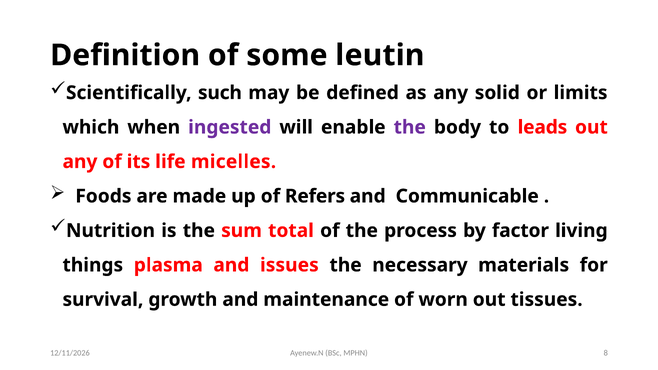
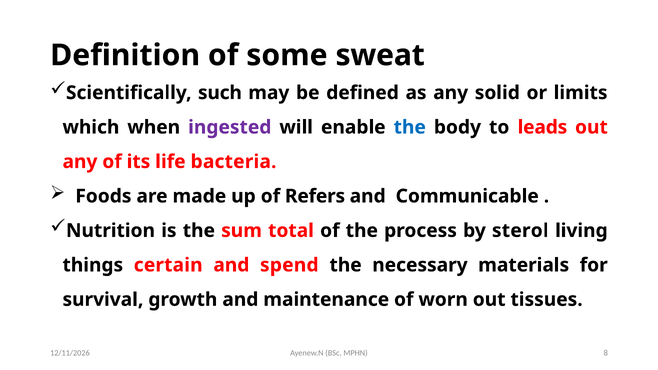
leutin: leutin -> sweat
the at (410, 127) colour: purple -> blue
micelles: micelles -> bacteria
factor: factor -> sterol
plasma: plasma -> certain
issues: issues -> spend
